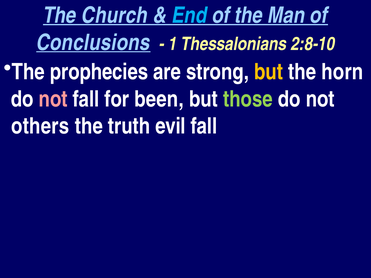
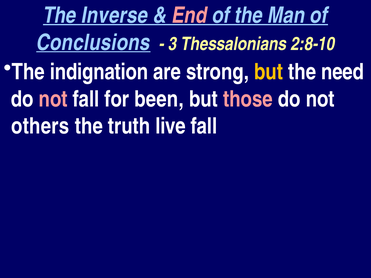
Church: Church -> Inverse
End colour: light blue -> pink
1: 1 -> 3
prophecies: prophecies -> indignation
horn: horn -> need
those colour: light green -> pink
evil: evil -> live
